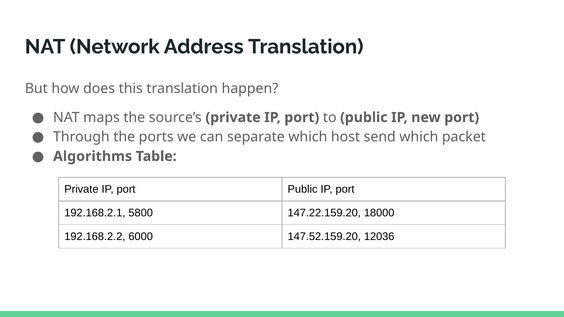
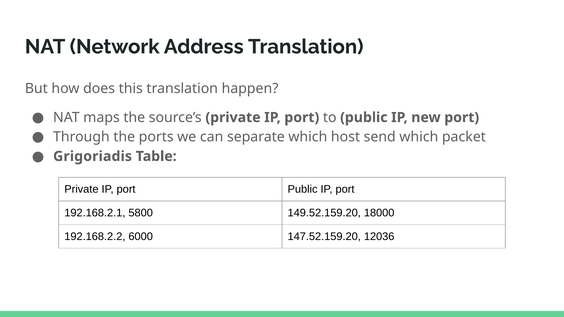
Algorithms: Algorithms -> Grigoriadis
147.22.159.20: 147.22.159.20 -> 149.52.159.20
